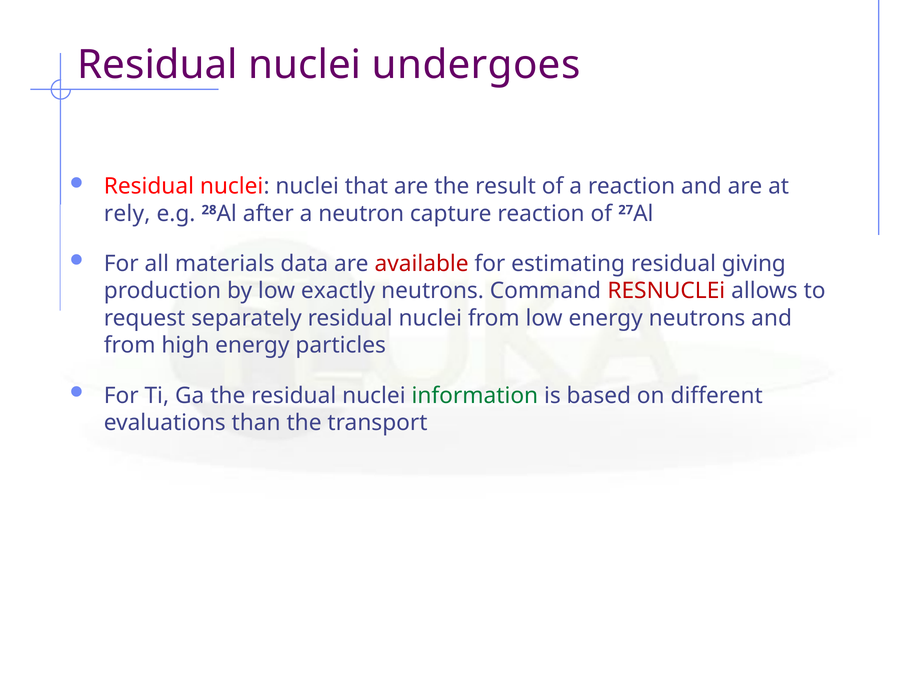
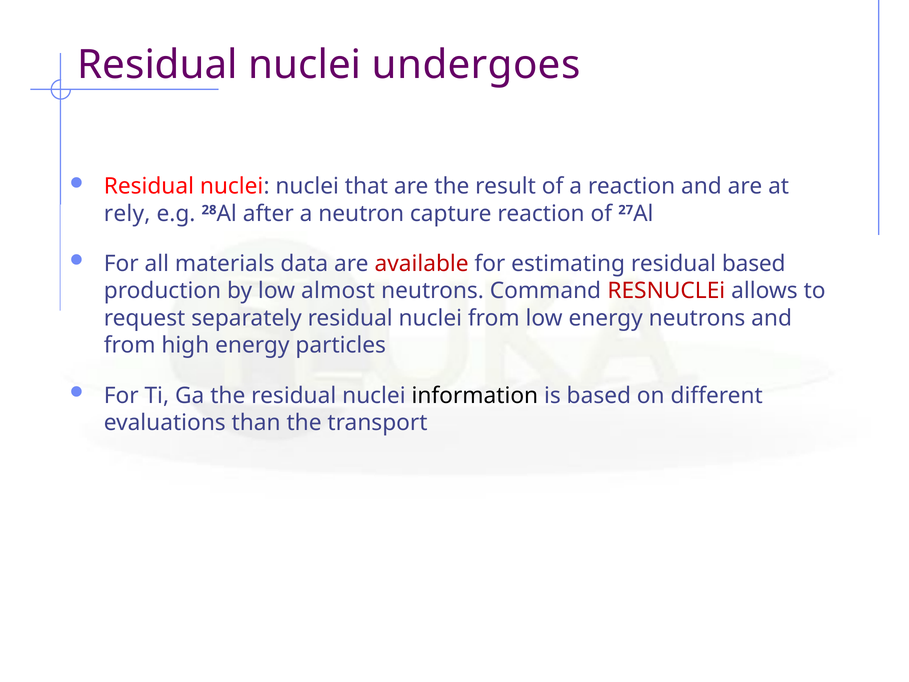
residual giving: giving -> based
exactly: exactly -> almost
information colour: green -> black
